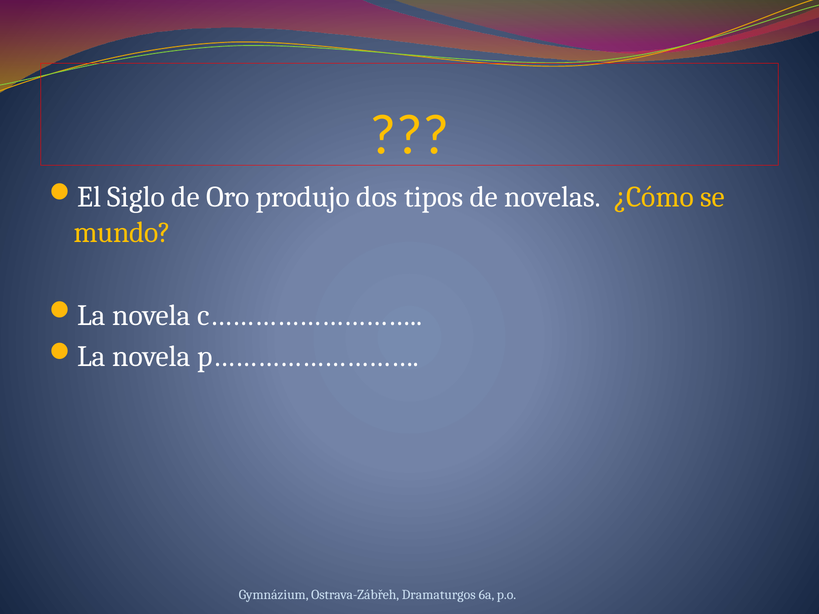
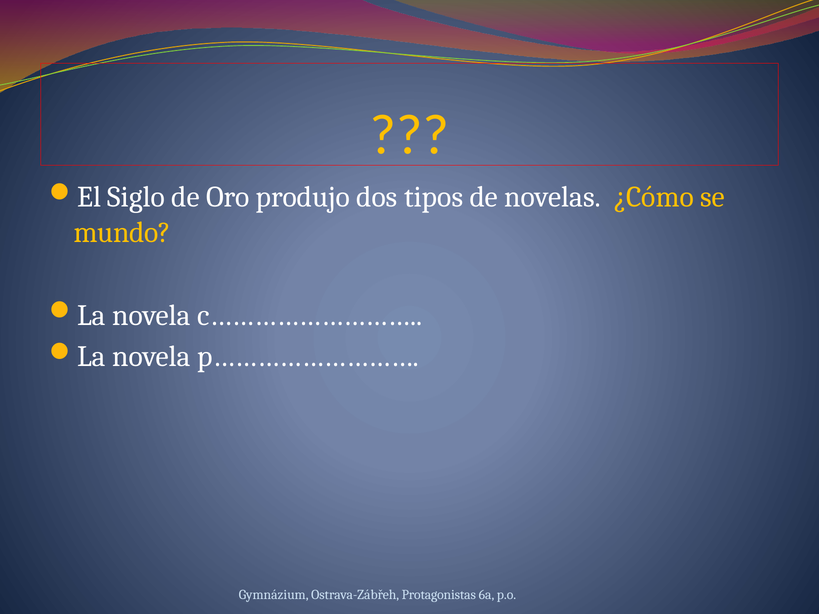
Dramaturgos: Dramaturgos -> Protagonistas
